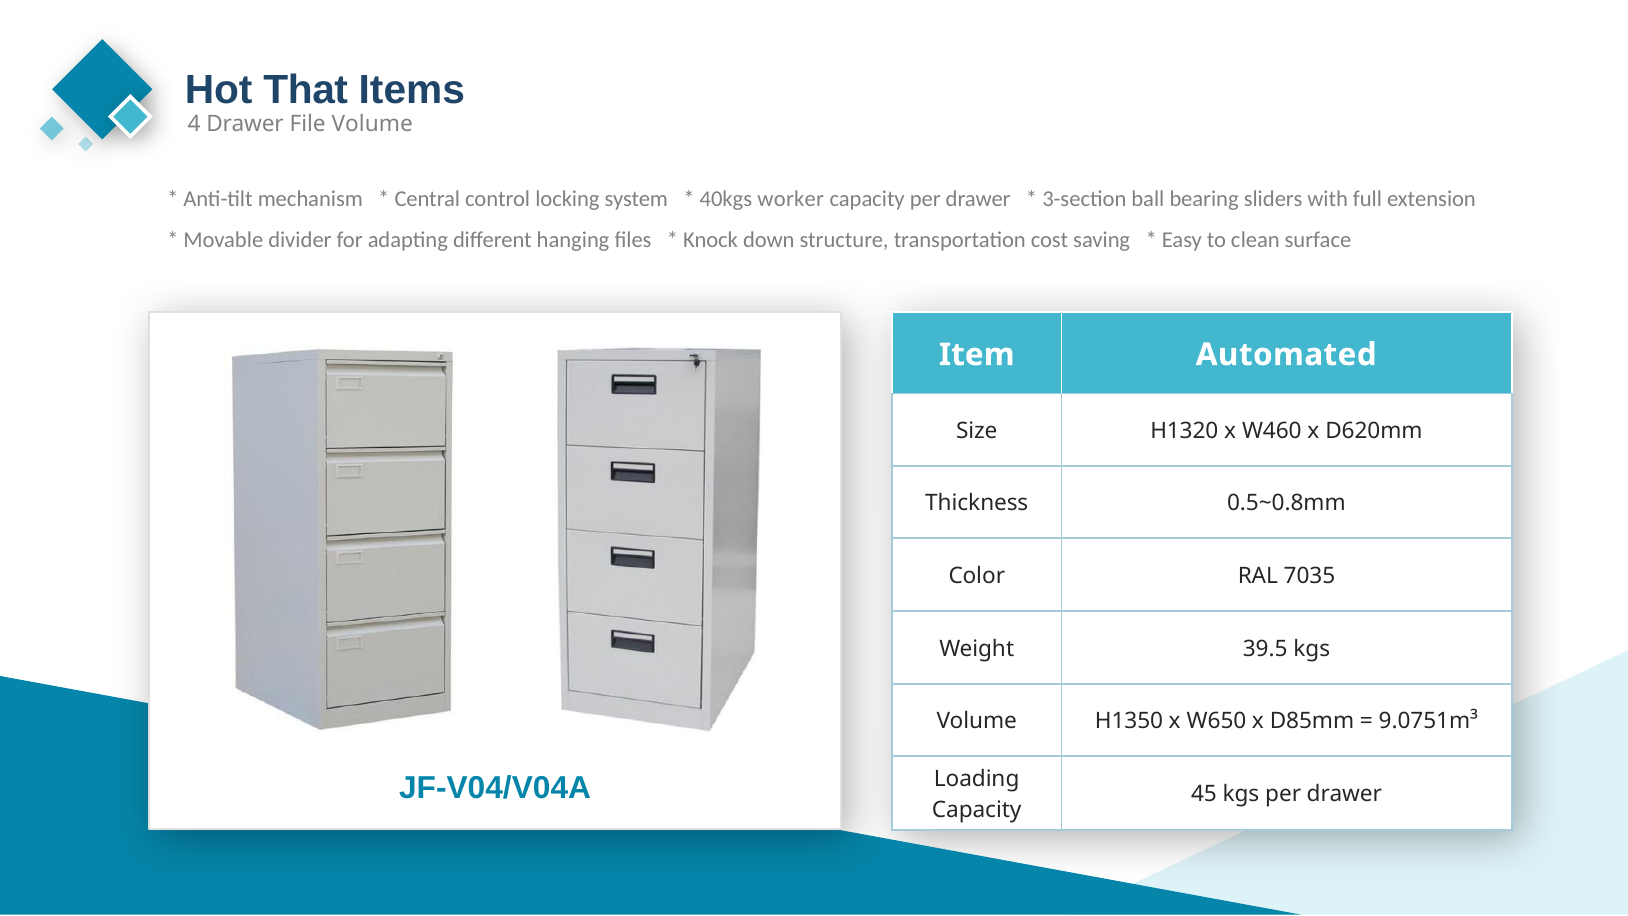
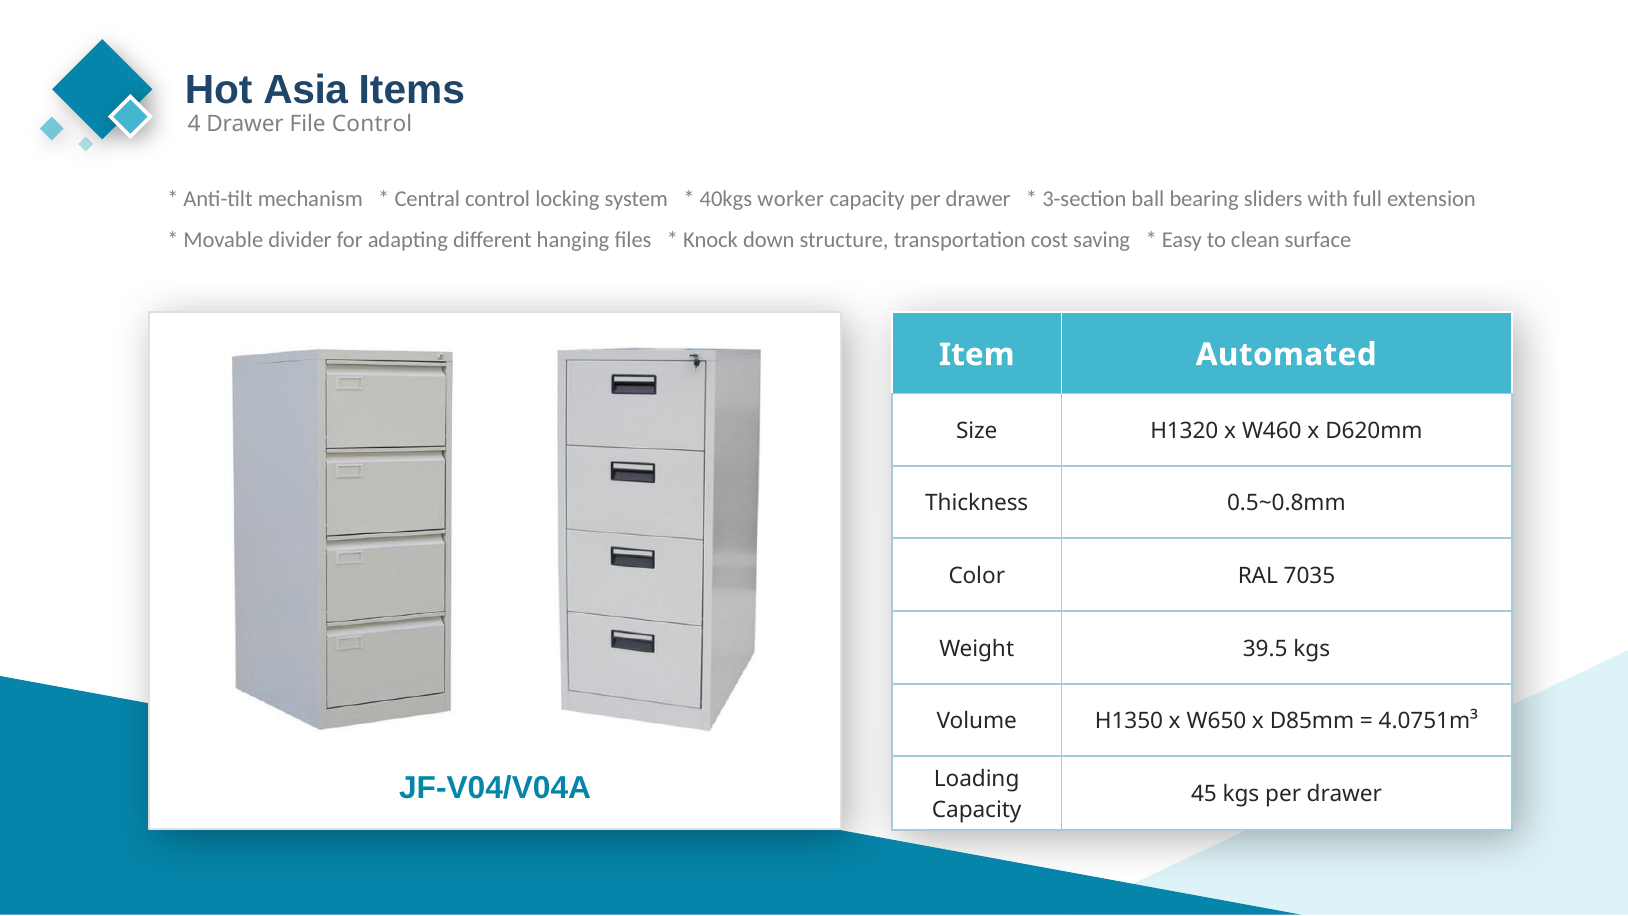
That: That -> Asia
File Volume: Volume -> Control
9.0751m³: 9.0751m³ -> 4.0751m³
